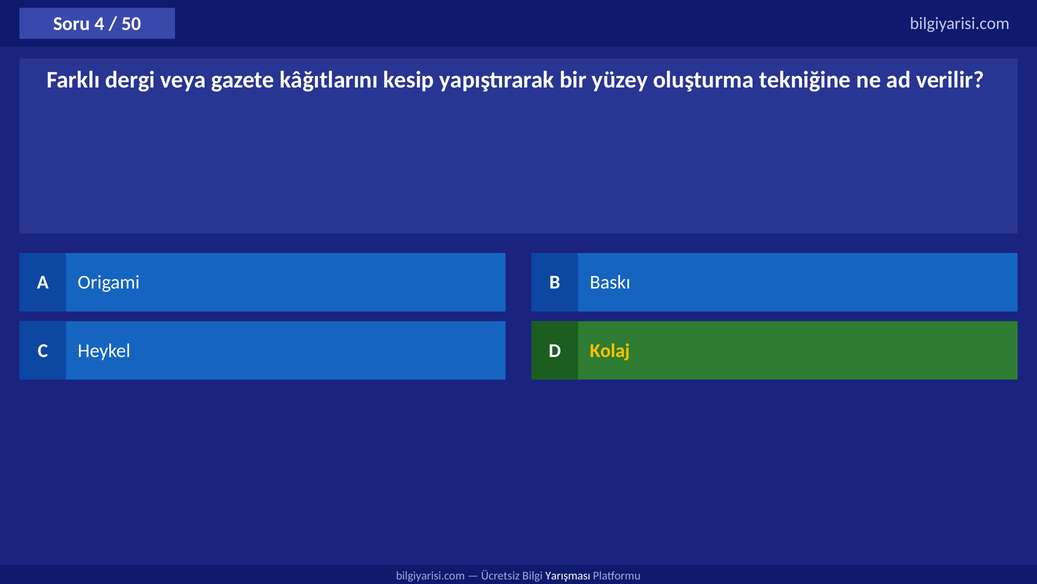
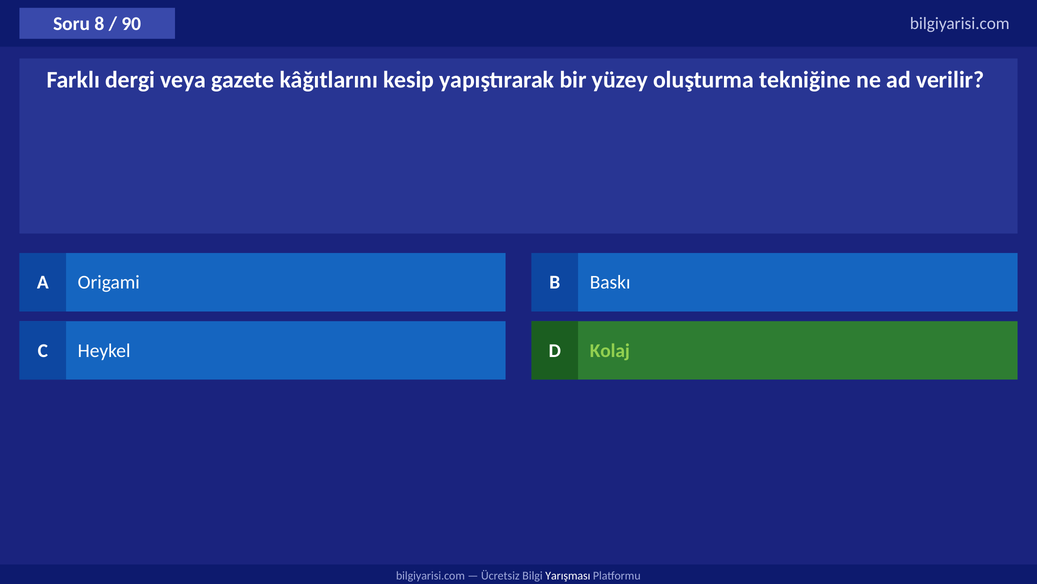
4: 4 -> 8
50: 50 -> 90
Kolaj colour: yellow -> light green
